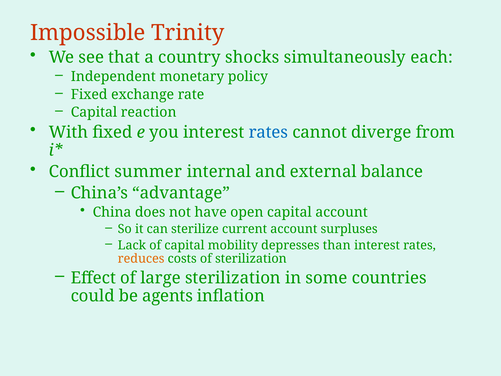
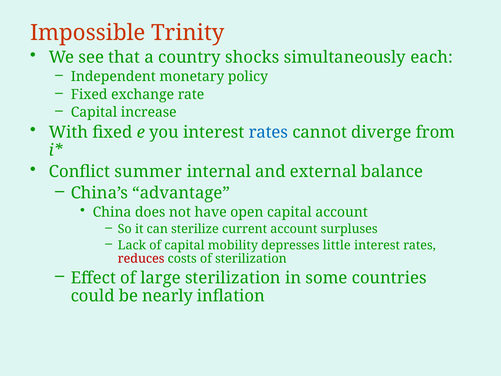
reaction: reaction -> increase
than: than -> little
reduces colour: orange -> red
agents: agents -> nearly
